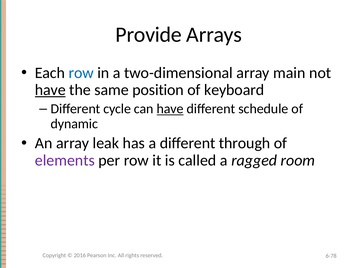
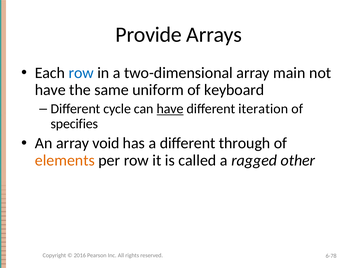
have at (50, 90) underline: present -> none
position: position -> uniform
schedule: schedule -> iteration
dynamic: dynamic -> specifies
leak: leak -> void
elements colour: purple -> orange
room: room -> other
